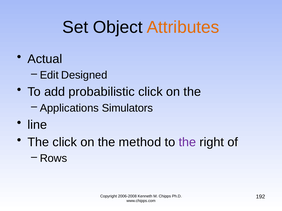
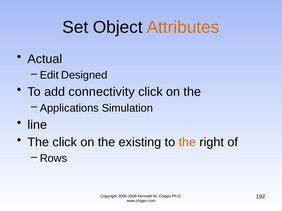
probabilistic: probabilistic -> connectivity
Simulators: Simulators -> Simulation
method: method -> existing
the at (187, 143) colour: purple -> orange
